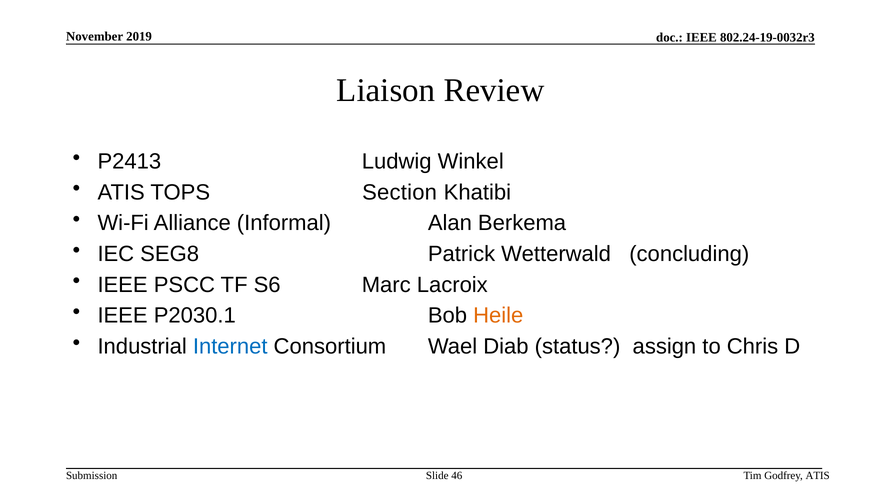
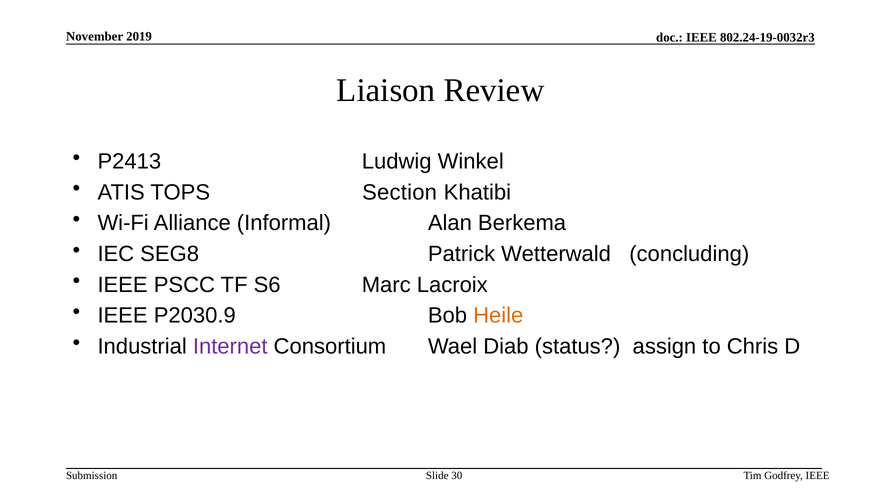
P2030.1: P2030.1 -> P2030.9
Internet colour: blue -> purple
46: 46 -> 30
Godfrey ATIS: ATIS -> IEEE
